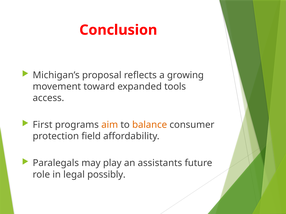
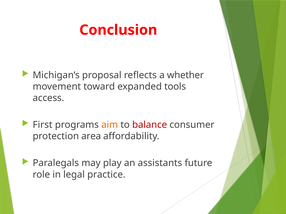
growing: growing -> whether
balance colour: orange -> red
field: field -> area
possibly: possibly -> practice
